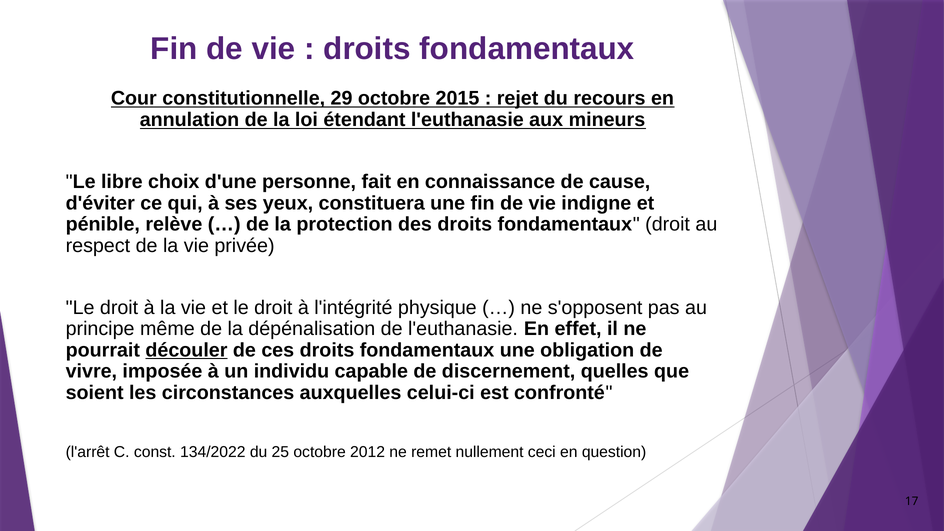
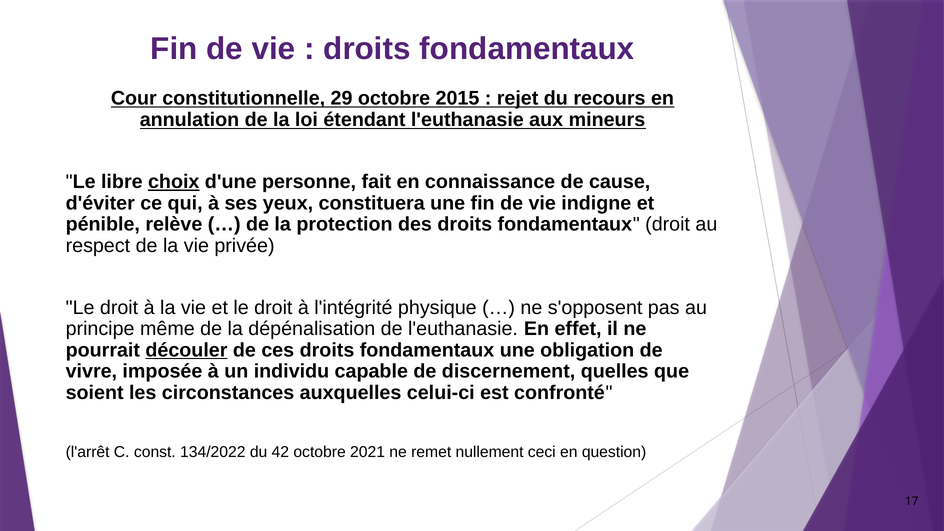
choix underline: none -> present
25: 25 -> 42
2012: 2012 -> 2021
